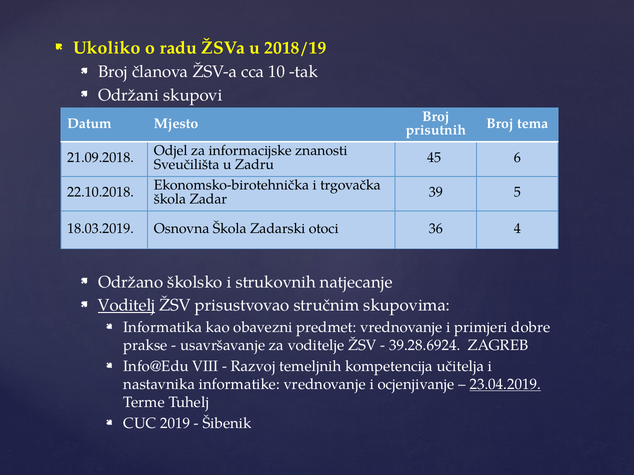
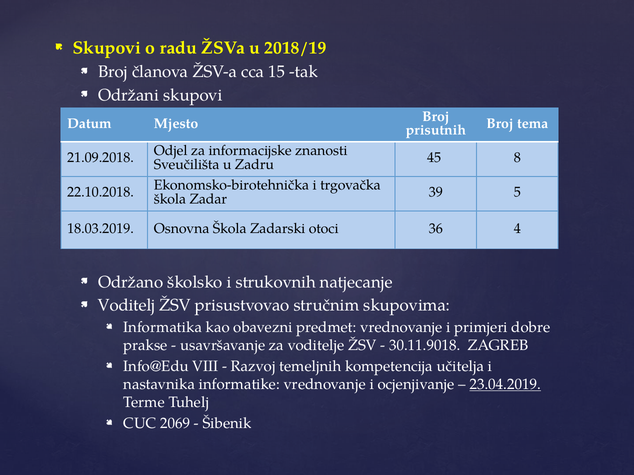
Ukoliko at (107, 48): Ukoliko -> Skupovi
10: 10 -> 15
6: 6 -> 8
Voditelj underline: present -> none
39.28.6924: 39.28.6924 -> 30.11.9018
2019: 2019 -> 2069
